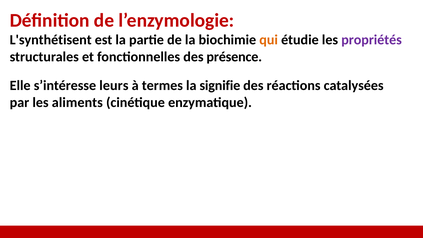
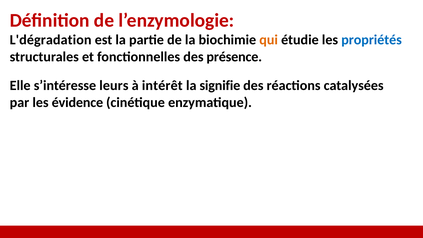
L'synthétisent: L'synthétisent -> L'dégradation
propriétés colour: purple -> blue
termes: termes -> intérêt
aliments: aliments -> évidence
